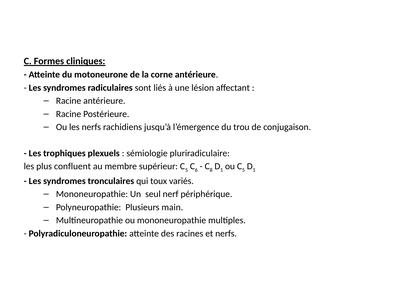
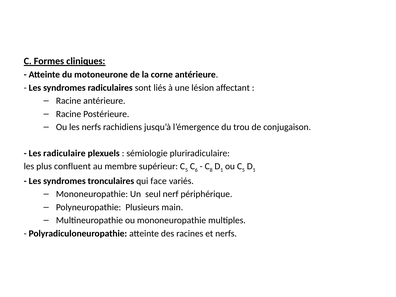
trophiques: trophiques -> radiculaire
toux: toux -> face
